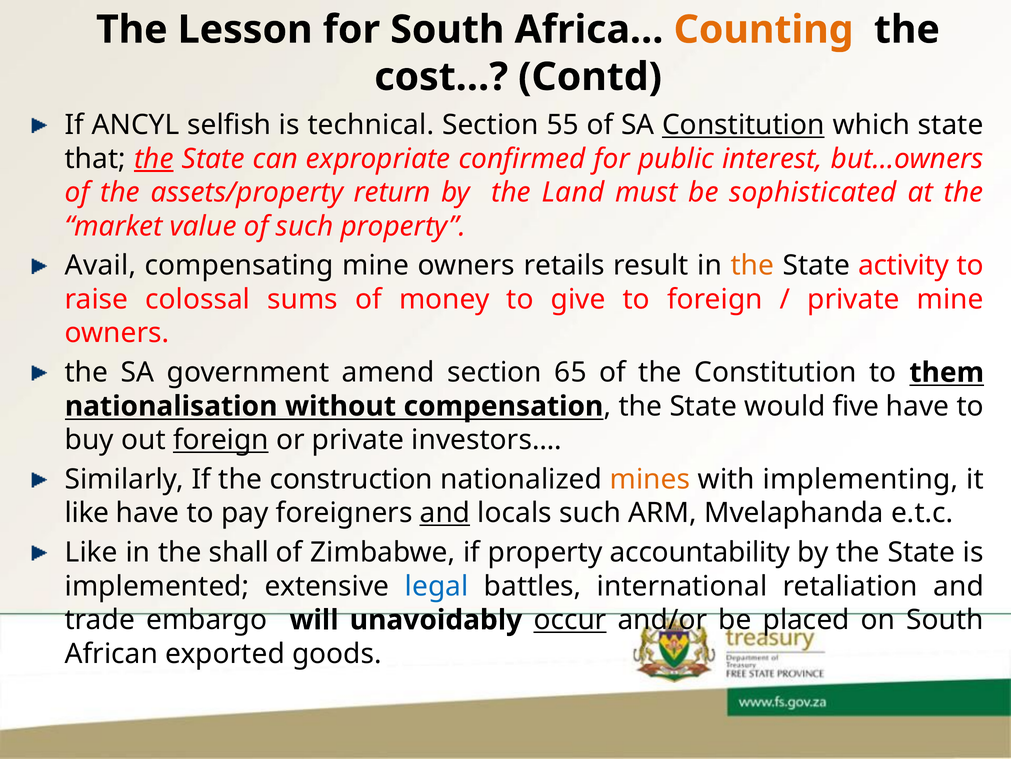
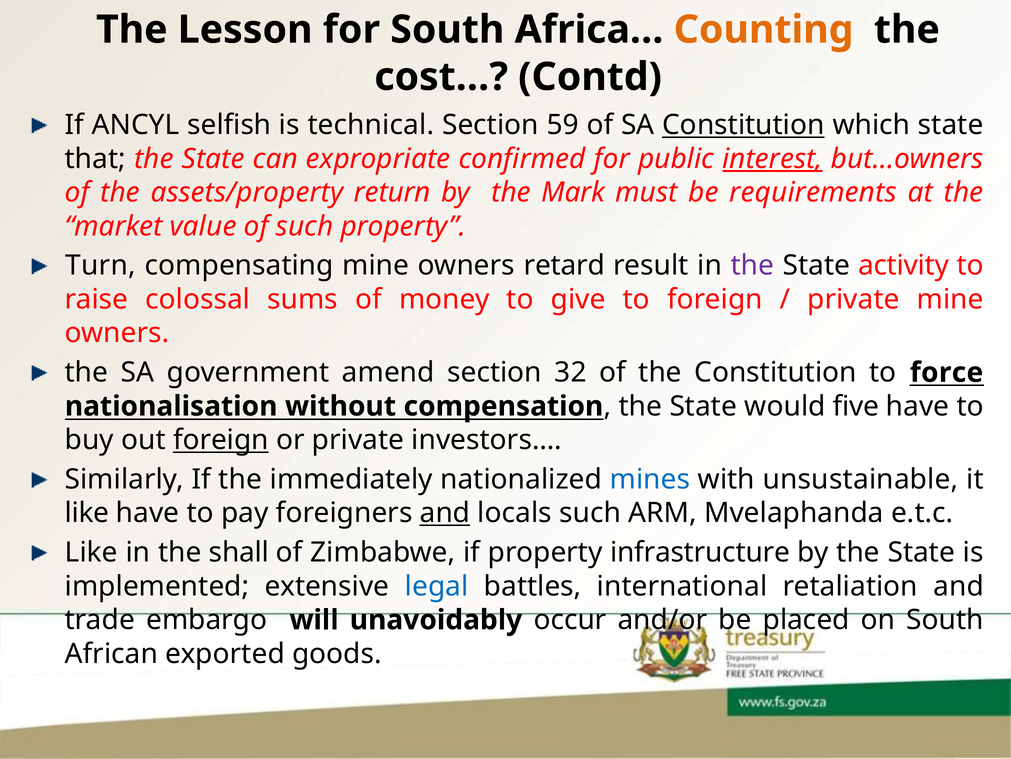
55: 55 -> 59
the at (154, 159) underline: present -> none
interest underline: none -> present
Land: Land -> Mark
sophisticated: sophisticated -> requirements
Avail: Avail -> Turn
retails: retails -> retard
the at (752, 265) colour: orange -> purple
65: 65 -> 32
them: them -> force
construction: construction -> immediately
mines colour: orange -> blue
implementing: implementing -> unsustainable
accountability: accountability -> infrastructure
occur underline: present -> none
